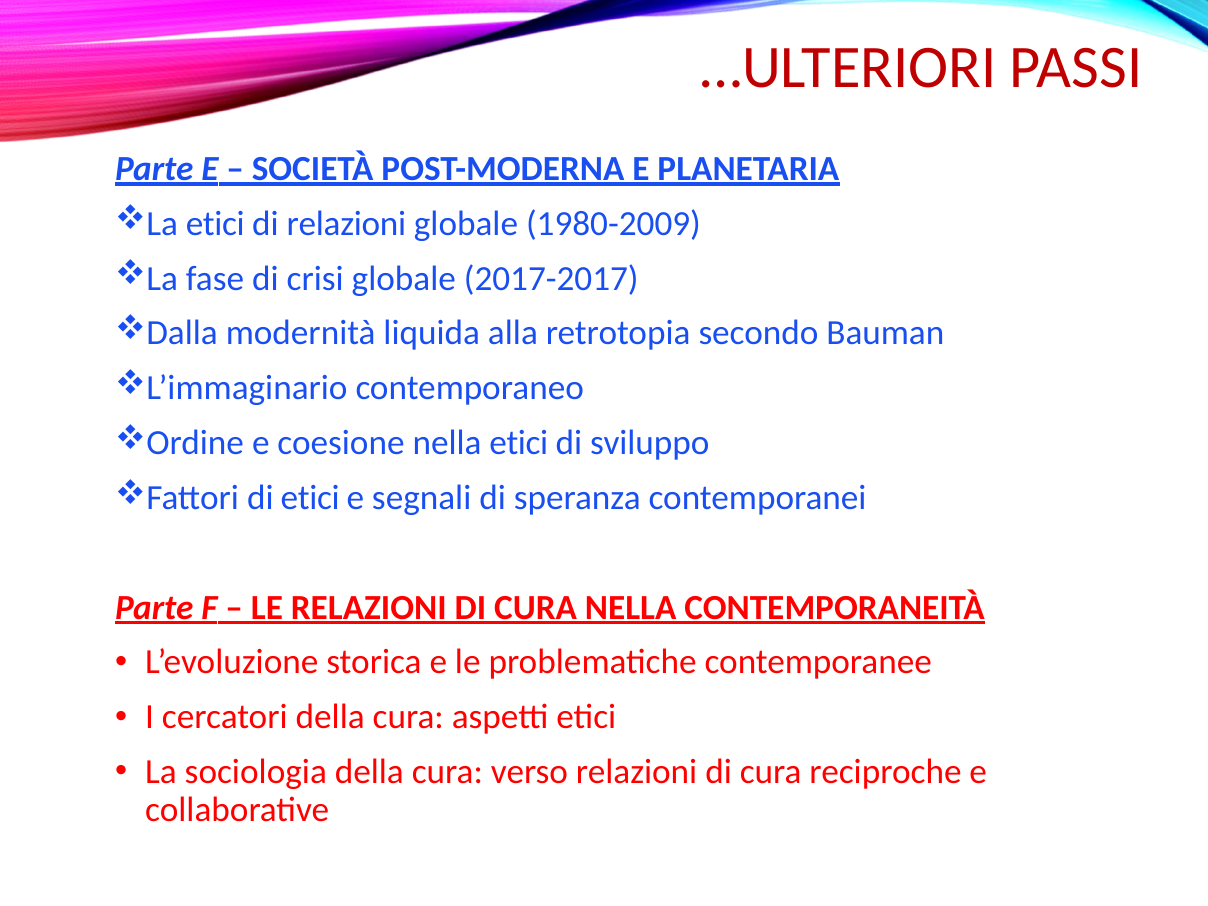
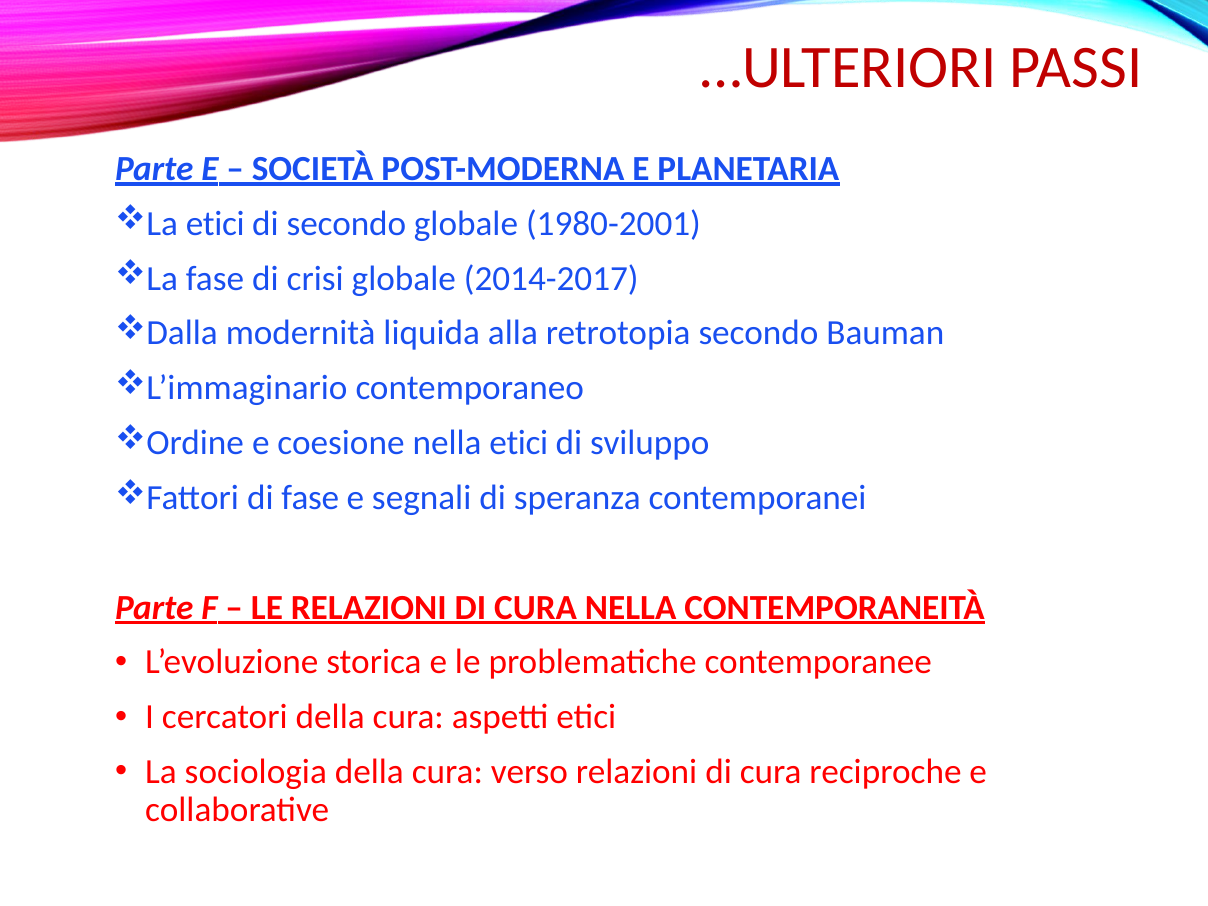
di relazioni: relazioni -> secondo
1980-2009: 1980-2009 -> 1980-2001
2017-2017: 2017-2017 -> 2014-2017
di etici: etici -> fase
